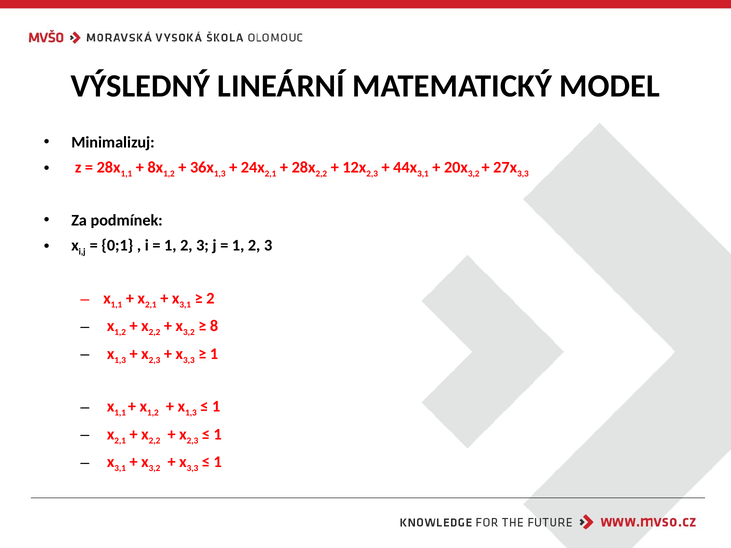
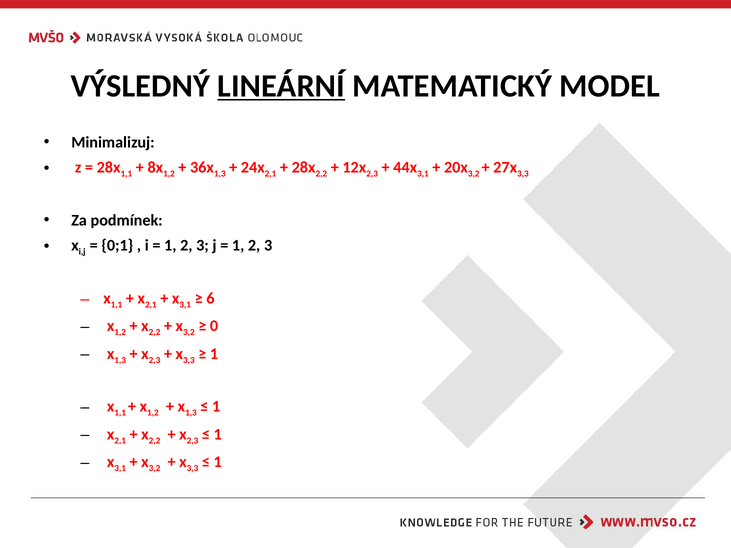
LINEÁRNÍ underline: none -> present
2 at (210, 299): 2 -> 6
8: 8 -> 0
